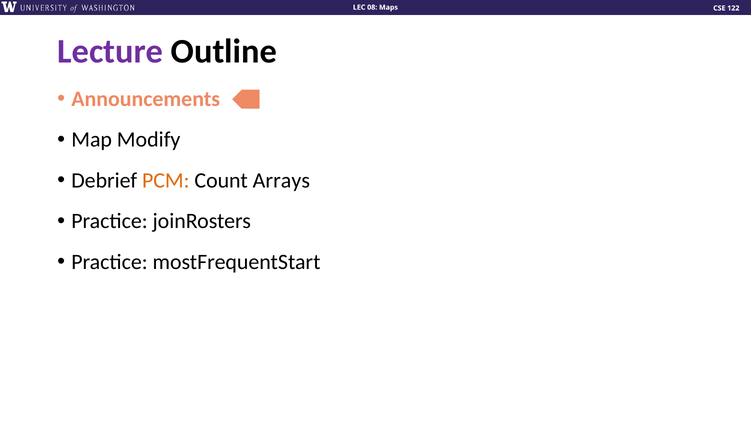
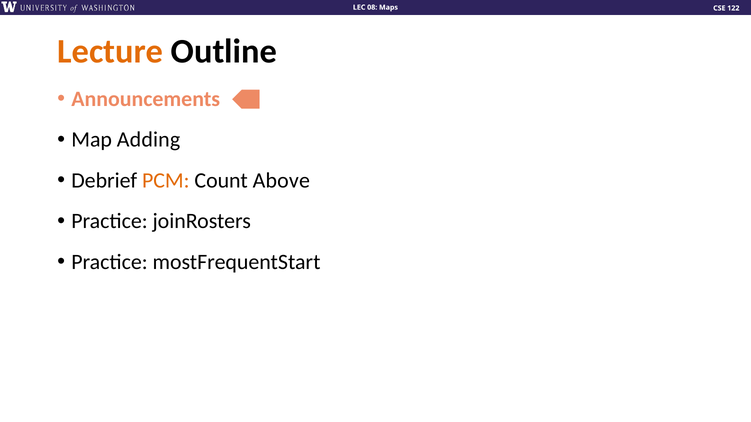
Lecture colour: purple -> orange
Modify: Modify -> Adding
Arrays: Arrays -> Above
